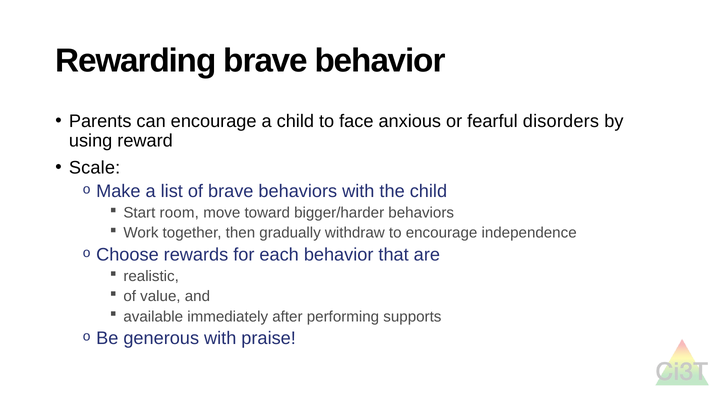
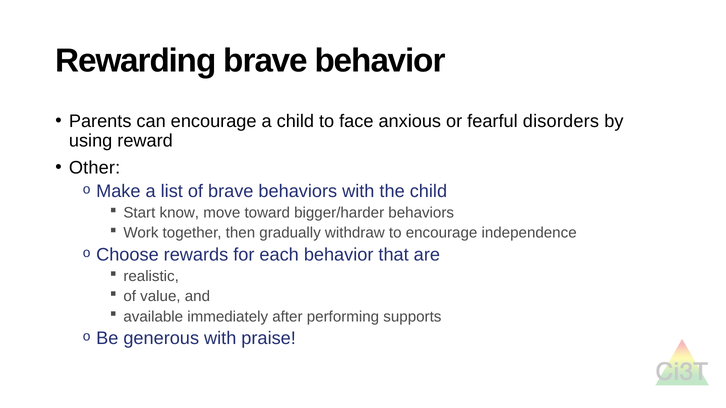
Scale: Scale -> Other
room: room -> know
